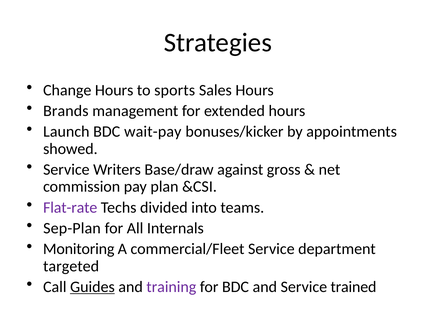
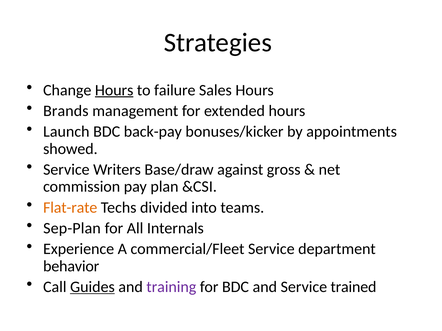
Hours at (114, 90) underline: none -> present
sports: sports -> failure
wait-pay: wait-pay -> back-pay
Flat-rate colour: purple -> orange
Monitoring: Monitoring -> Experience
targeted: targeted -> behavior
